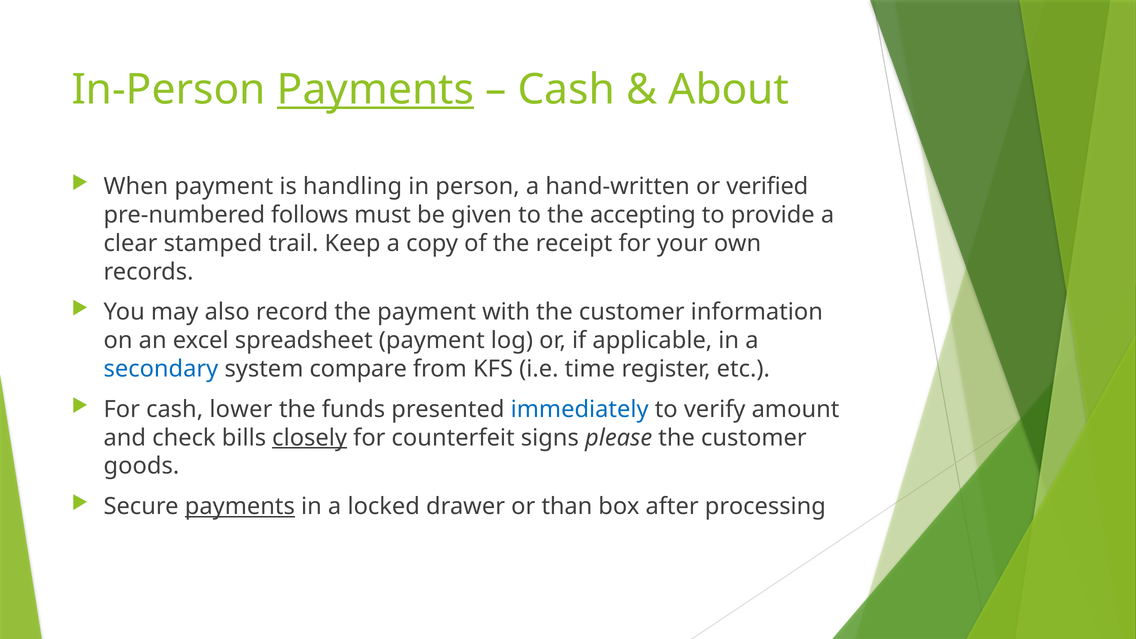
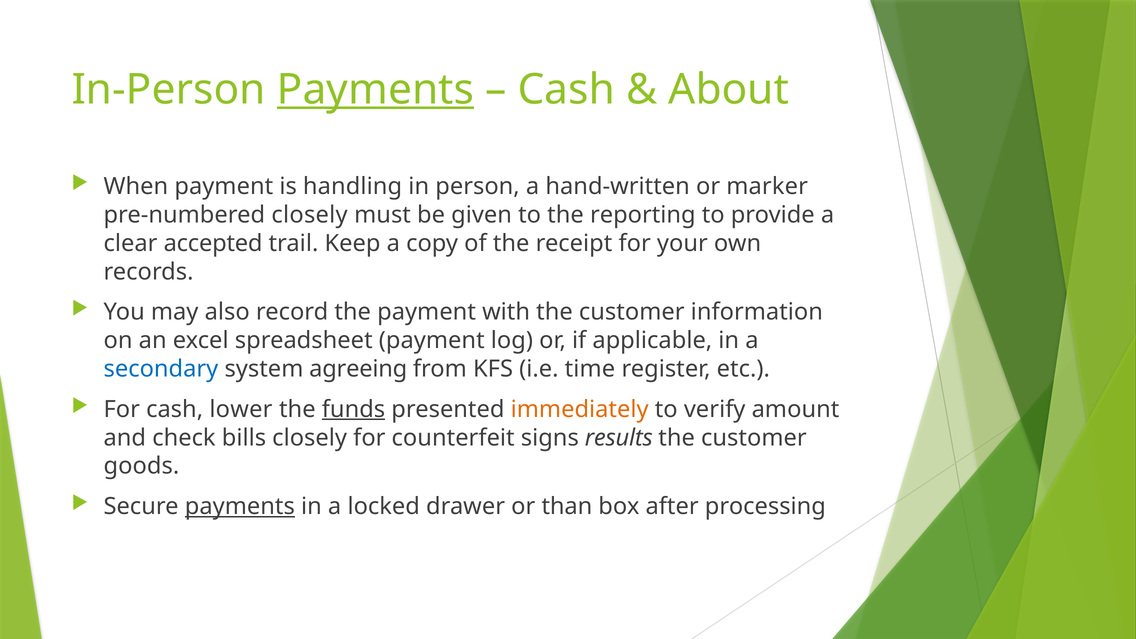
verified: verified -> marker
pre-numbered follows: follows -> closely
accepting: accepting -> reporting
stamped: stamped -> accepted
compare: compare -> agreeing
funds underline: none -> present
immediately colour: blue -> orange
closely at (310, 438) underline: present -> none
please: please -> results
